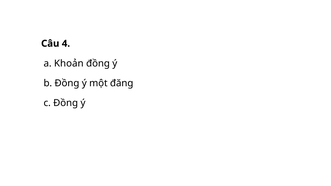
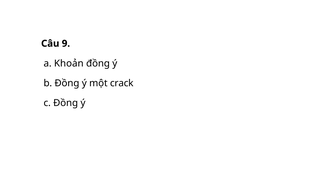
4: 4 -> 9
đăng: đăng -> crack
